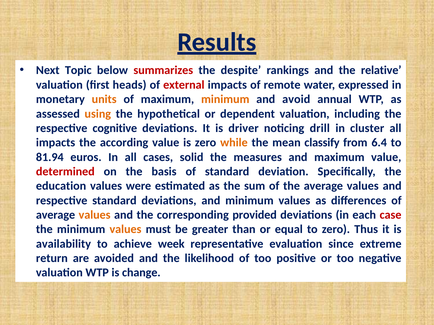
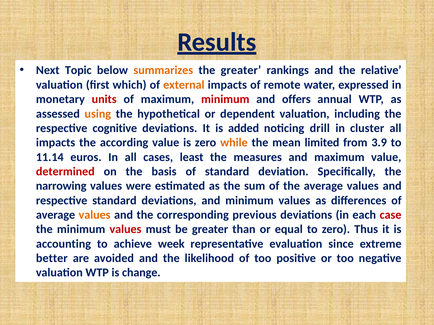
summarizes colour: red -> orange
the despite: despite -> greater
heads: heads -> which
external colour: red -> orange
units colour: orange -> red
minimum at (225, 99) colour: orange -> red
avoid: avoid -> offers
driver: driver -> added
classify: classify -> limited
6.4: 6.4 -> 3.9
81.94: 81.94 -> 11.14
solid: solid -> least
education: education -> narrowing
provided: provided -> previous
values at (125, 230) colour: orange -> red
availability: availability -> accounting
return: return -> better
